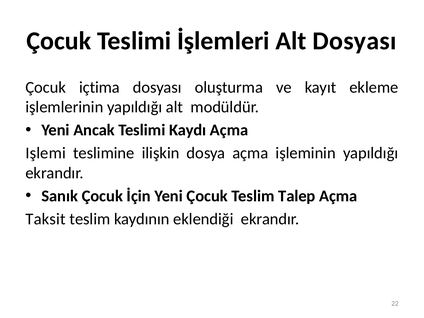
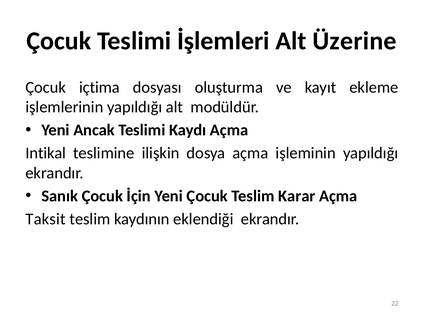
Alt Dosyası: Dosyası -> Üzerine
Işlemi: Işlemi -> Intikal
Talep: Talep -> Karar
